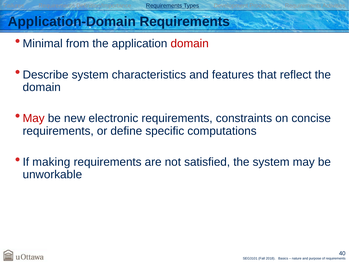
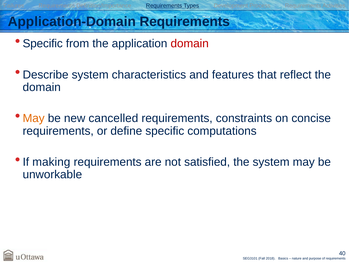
Minimal at (43, 44): Minimal -> Specific
May at (34, 118) colour: red -> orange
electronic: electronic -> cancelled
